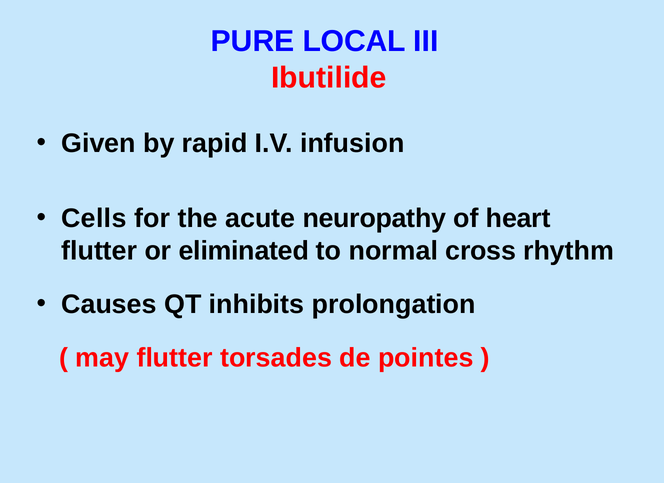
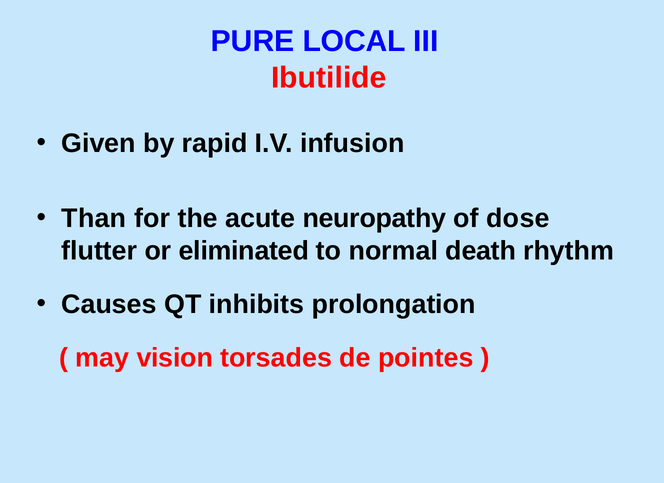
Cells: Cells -> Than
heart: heart -> dose
cross: cross -> death
may flutter: flutter -> vision
